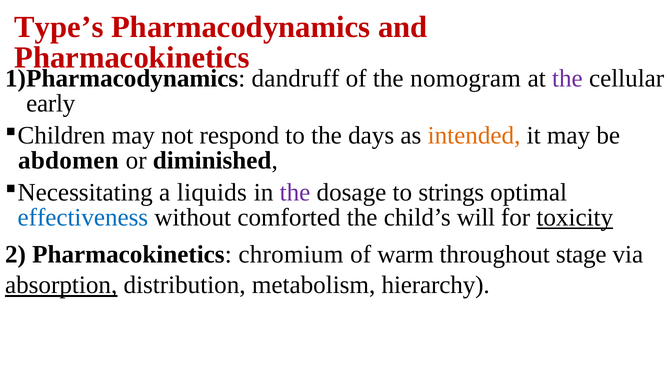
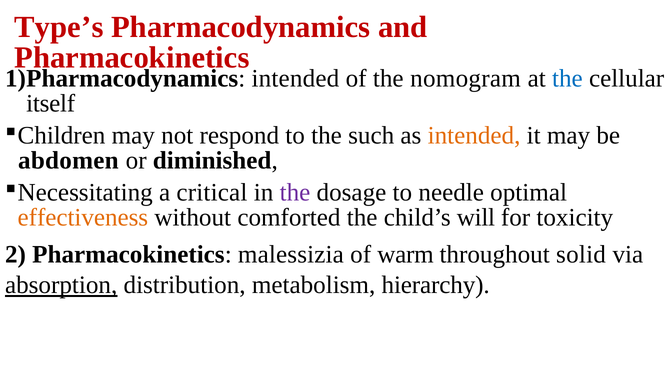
dandruff at (295, 78): dandruff -> intended
the at (567, 78) colour: purple -> blue
early: early -> itself
days: days -> such
liquids: liquids -> critical
strings: strings -> needle
effectiveness colour: blue -> orange
toxicity underline: present -> none
chromium: chromium -> malessizia
stage: stage -> solid
